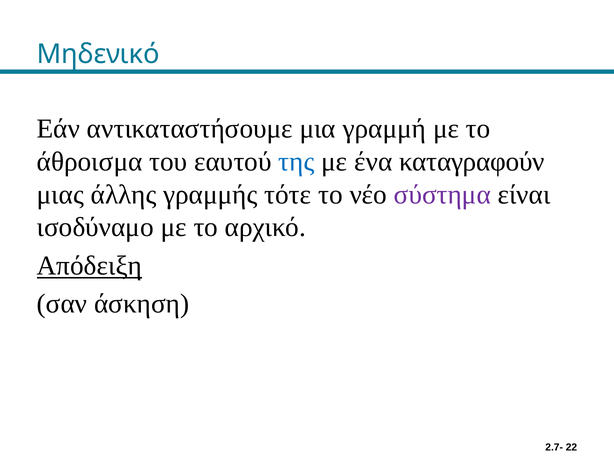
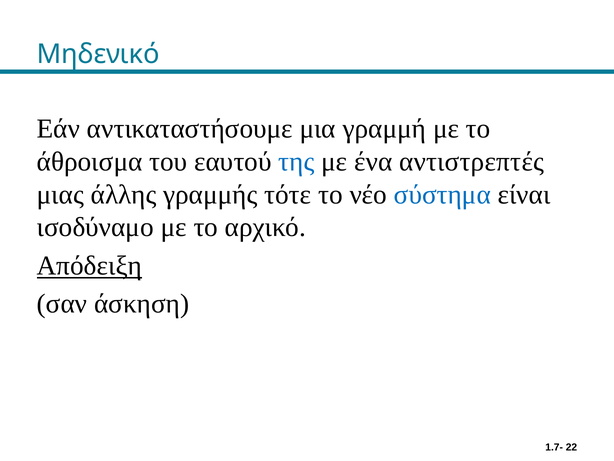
καταγραφούν: καταγραφούν -> αντιστρεπτές
σύστημα colour: purple -> blue
2.7-: 2.7- -> 1.7-
